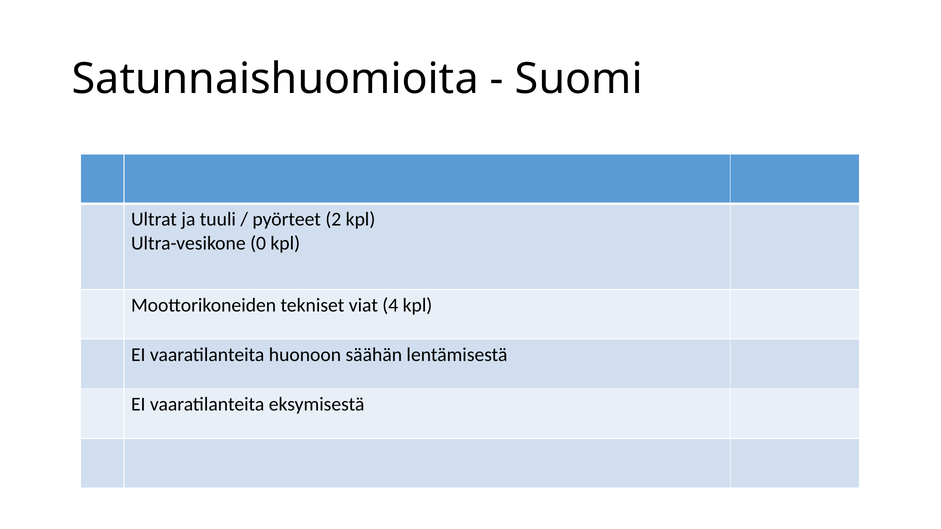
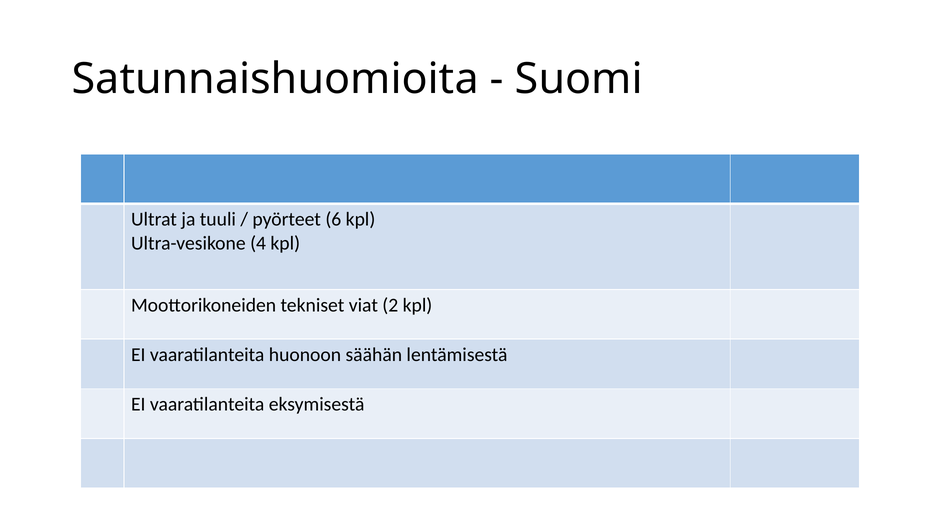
2: 2 -> 6
0: 0 -> 4
4: 4 -> 2
